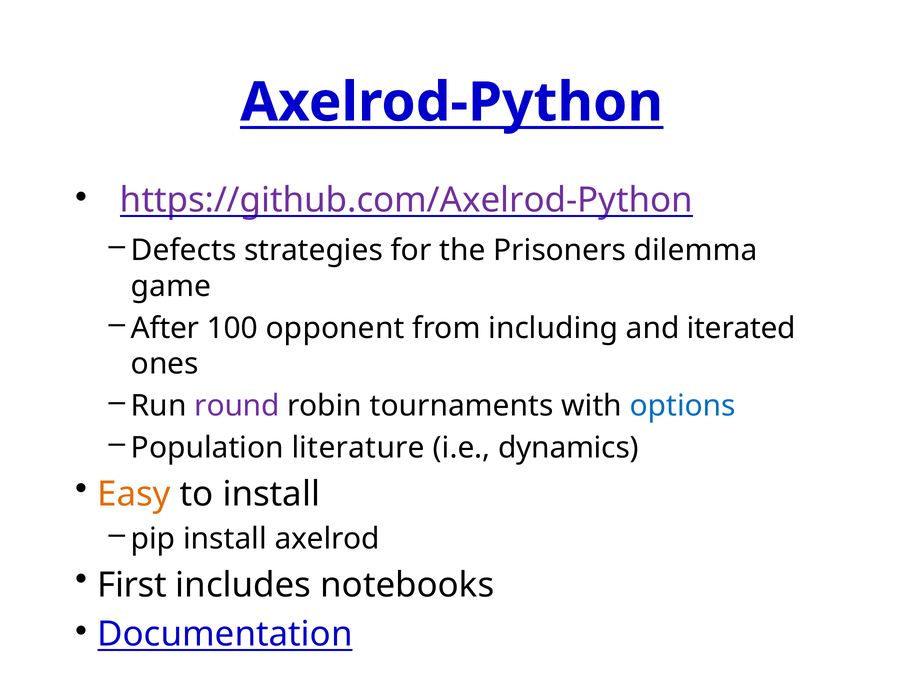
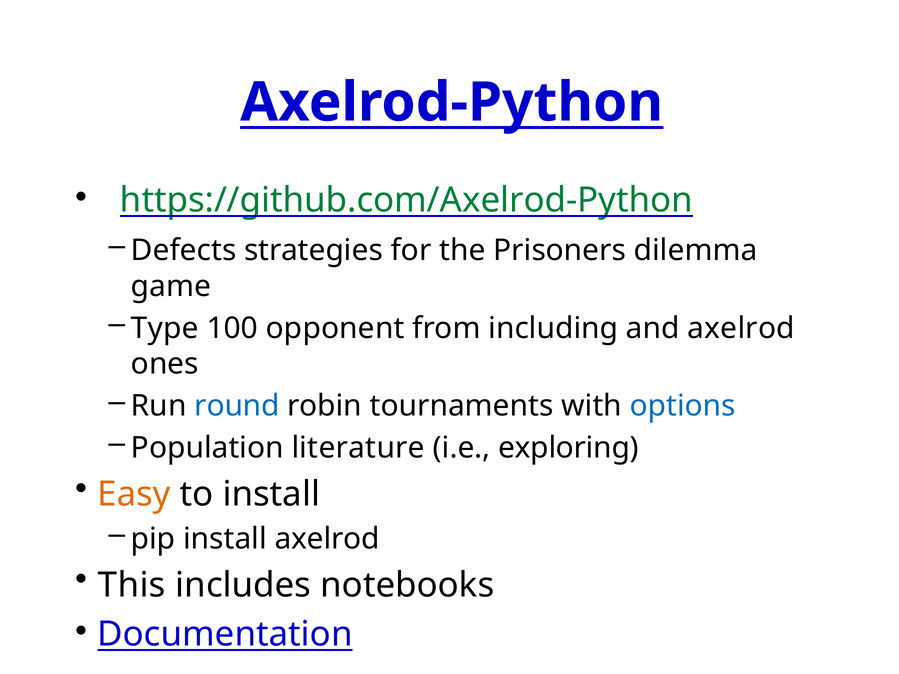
https://github.com/Axelrod-Python colour: purple -> green
After: After -> Type
and iterated: iterated -> axelrod
round colour: purple -> blue
dynamics: dynamics -> exploring
First: First -> This
